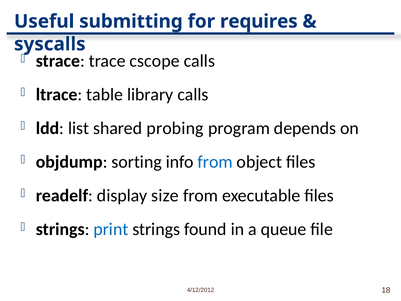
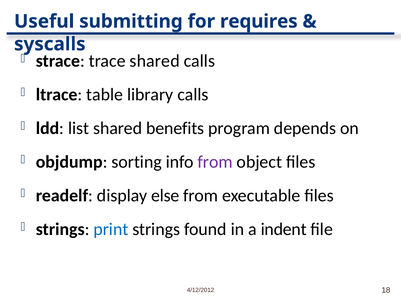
trace cscope: cscope -> shared
probing: probing -> benefits
from at (215, 162) colour: blue -> purple
size: size -> else
queue: queue -> indent
